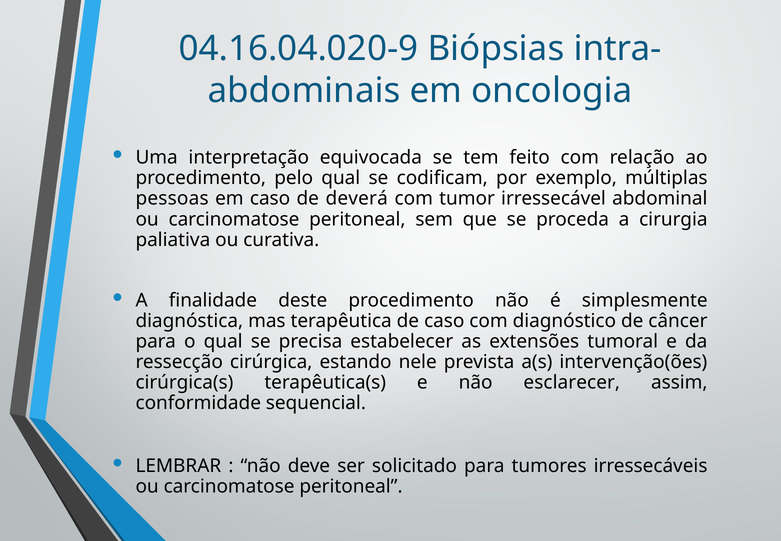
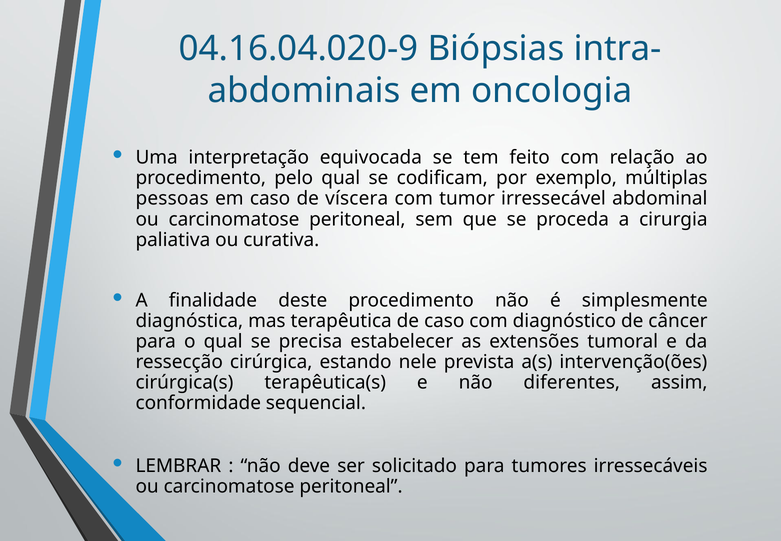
deverá: deverá -> víscera
esclarecer: esclarecer -> diferentes
